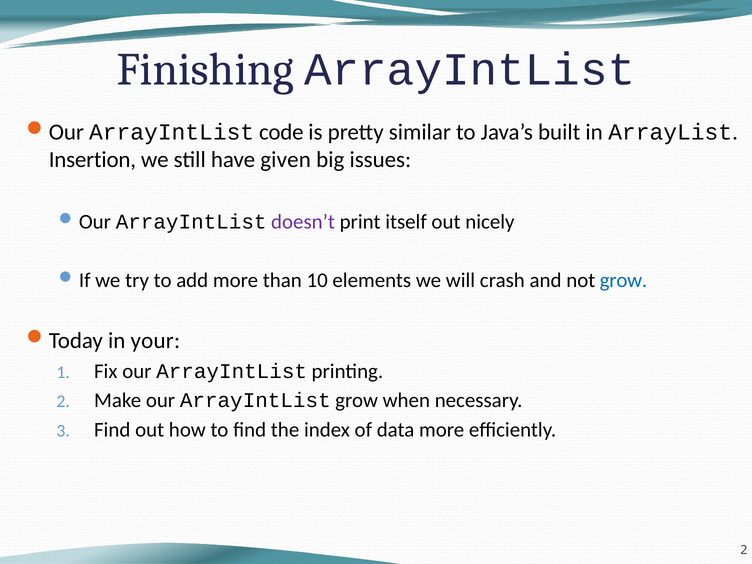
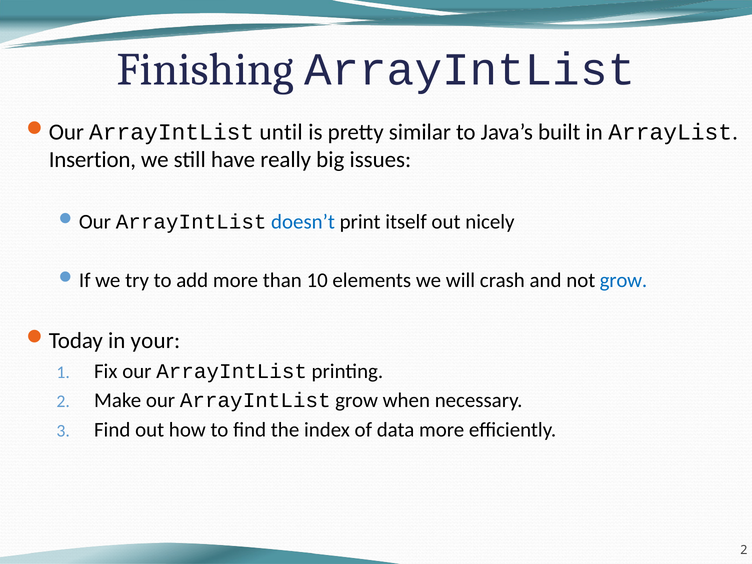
code: code -> until
given: given -> really
doesn’t colour: purple -> blue
